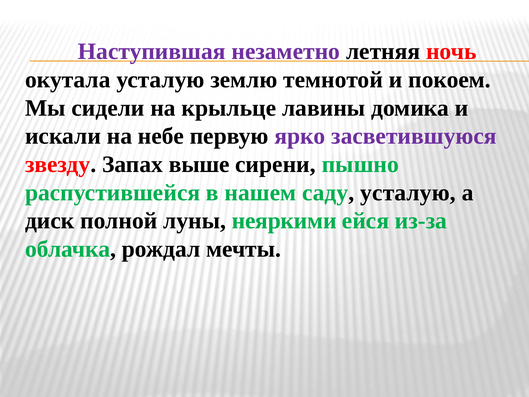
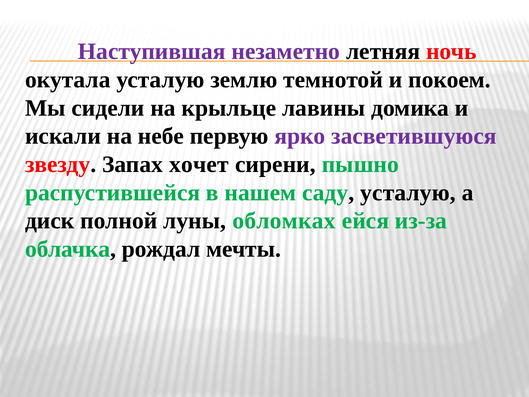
выше: выше -> хочет
неяркими: неяркими -> обломках
